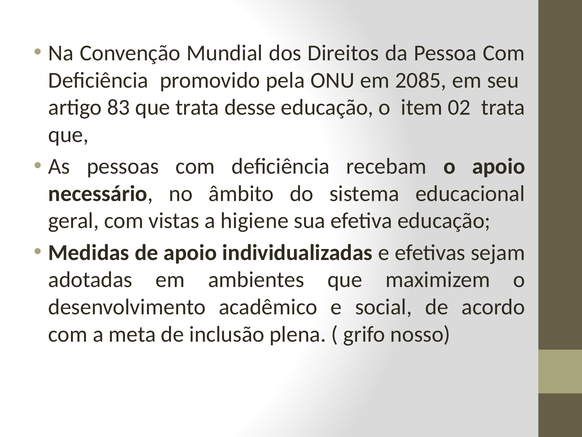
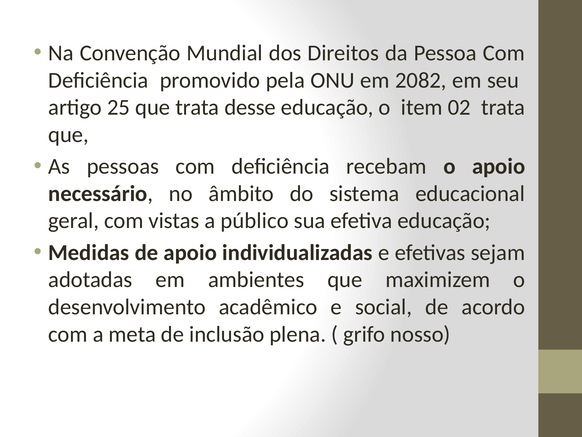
2085: 2085 -> 2082
83: 83 -> 25
higiene: higiene -> público
